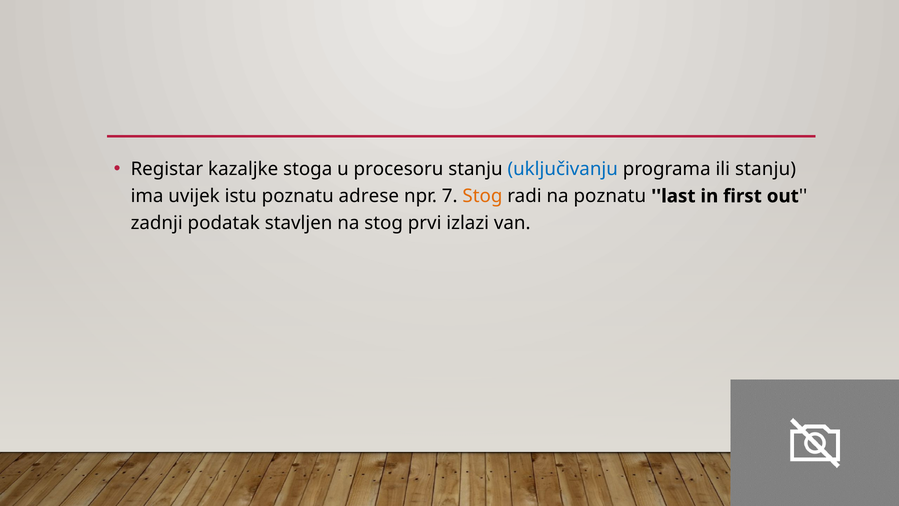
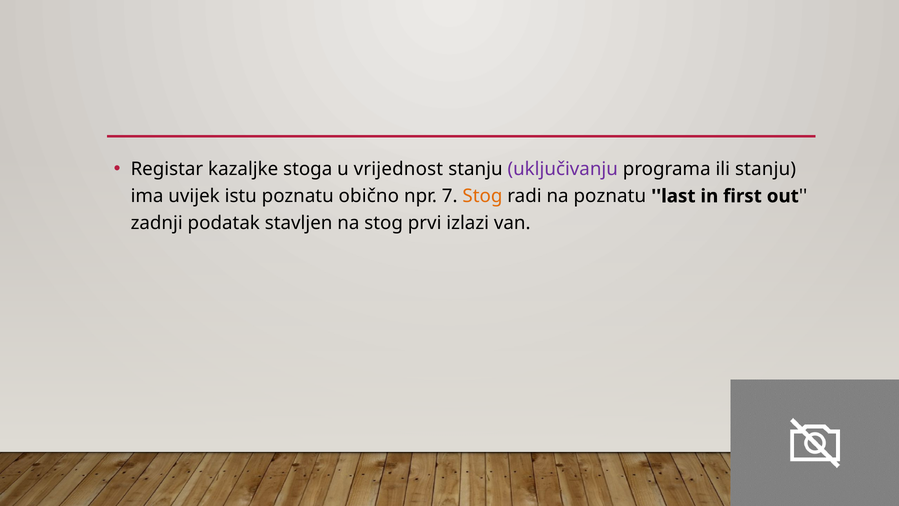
procesoru: procesoru -> vrijednost
uključivanju colour: blue -> purple
adrese: adrese -> obično
